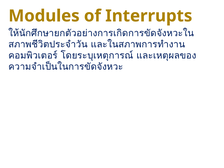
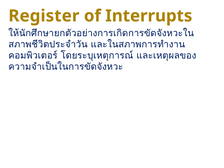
Modules: Modules -> Register
